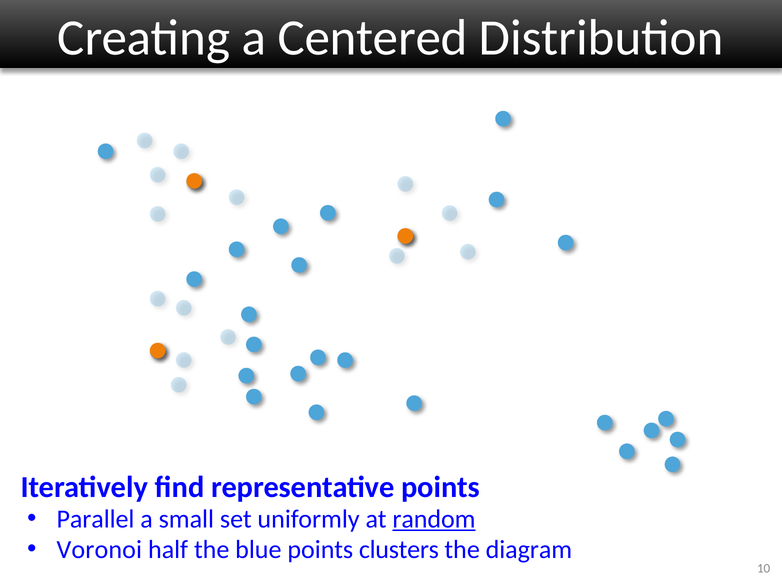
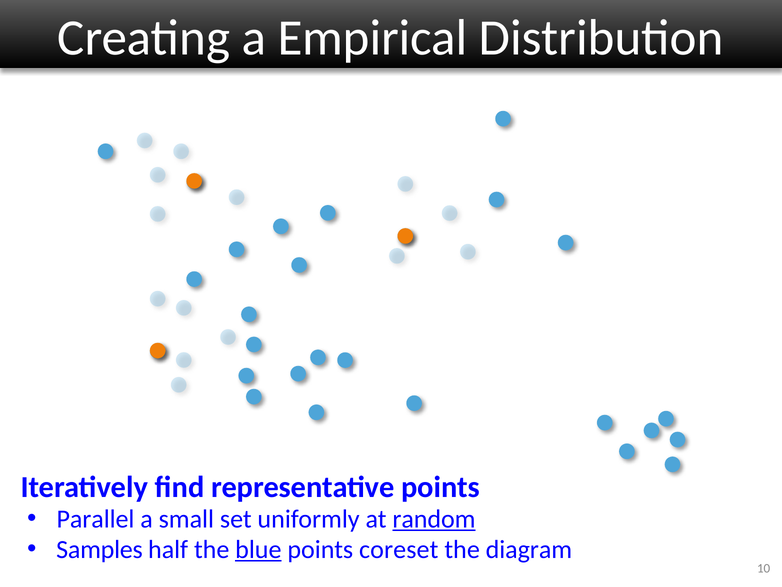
Centered: Centered -> Empirical
Voronoi: Voronoi -> Samples
blue underline: none -> present
clusters: clusters -> coreset
